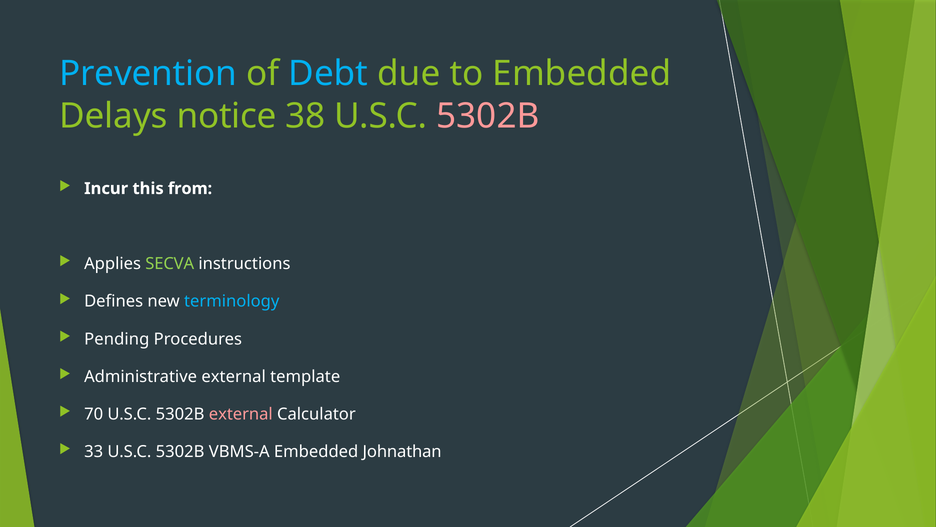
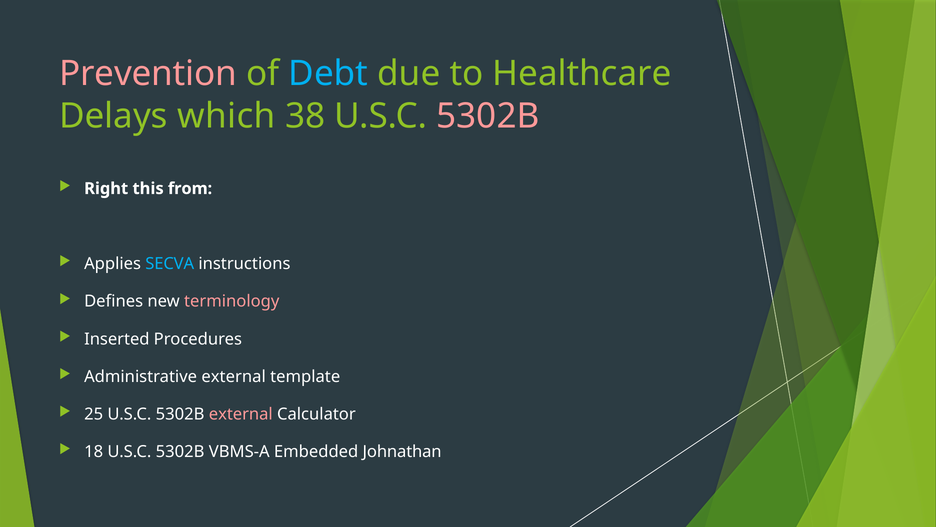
Prevention colour: light blue -> pink
to Embedded: Embedded -> Healthcare
notice: notice -> which
Incur: Incur -> Right
SECVA colour: light green -> light blue
terminology colour: light blue -> pink
Pending: Pending -> Inserted
70: 70 -> 25
33: 33 -> 18
